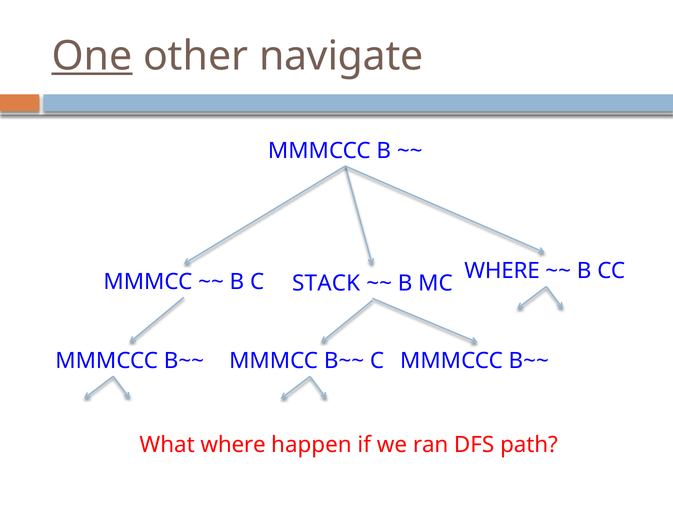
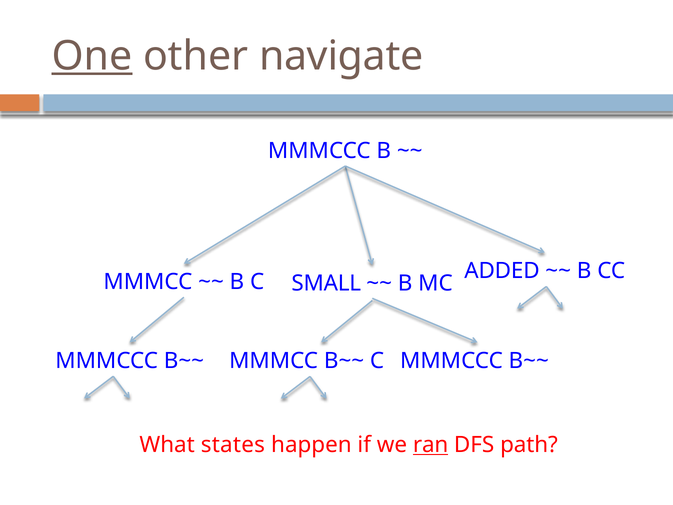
WHERE at (502, 271): WHERE -> ADDED
STACK: STACK -> SMALL
What where: where -> states
ran underline: none -> present
